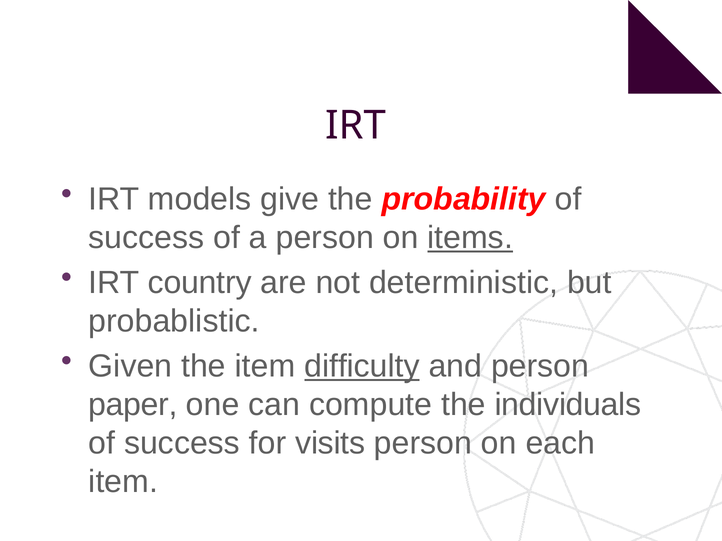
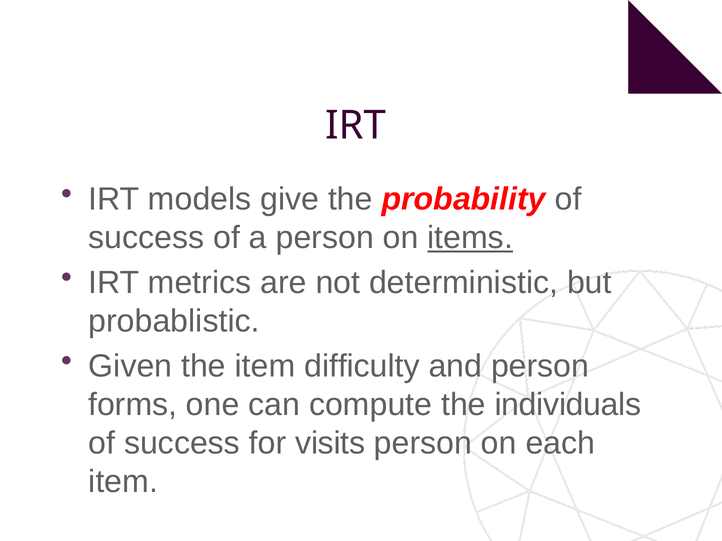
country: country -> metrics
difficulty underline: present -> none
paper: paper -> forms
